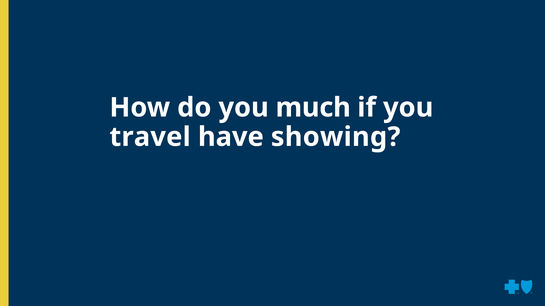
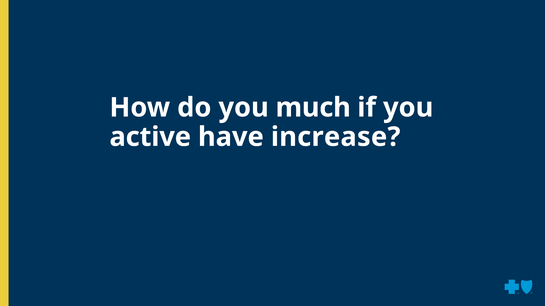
travel: travel -> active
showing: showing -> increase
